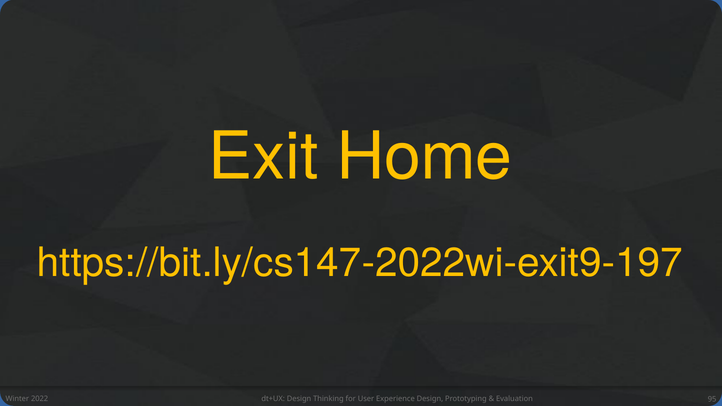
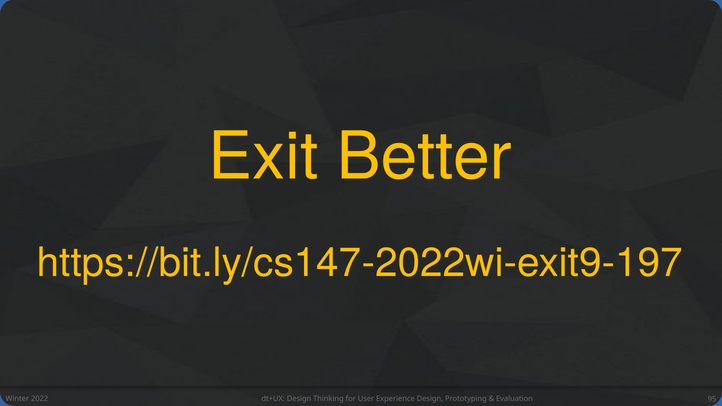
Home: Home -> Better
